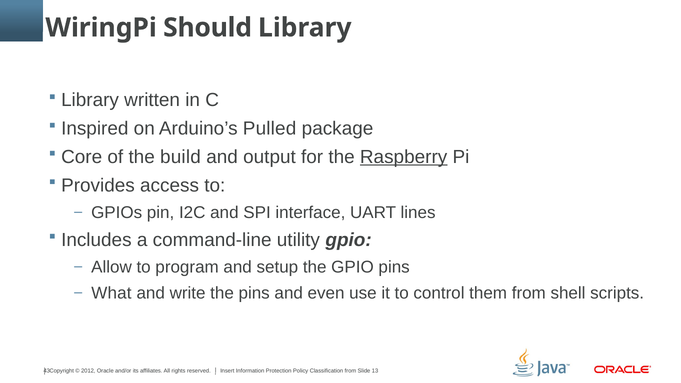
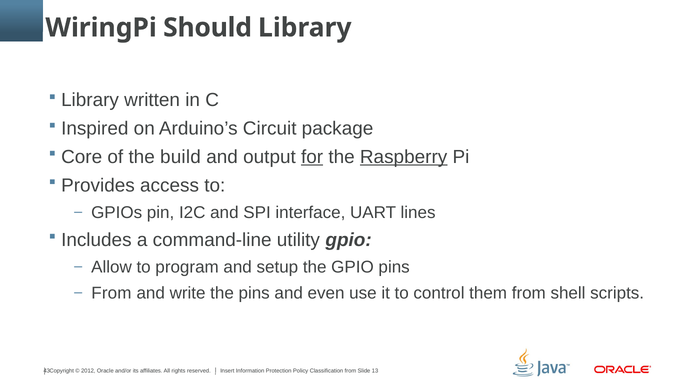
Pulled: Pulled -> Circuit
for underline: none -> present
What at (111, 293): What -> From
